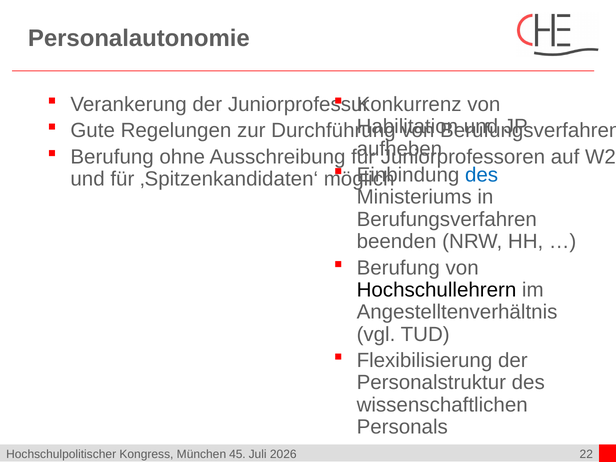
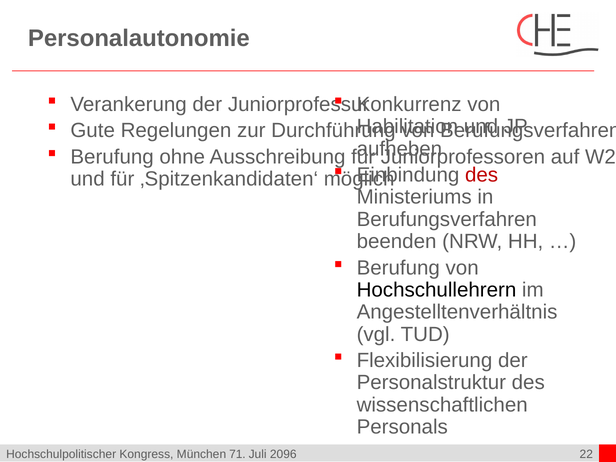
des at (482, 175) colour: blue -> red
45: 45 -> 71
2026: 2026 -> 2096
